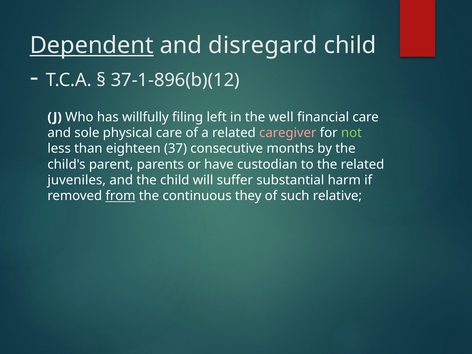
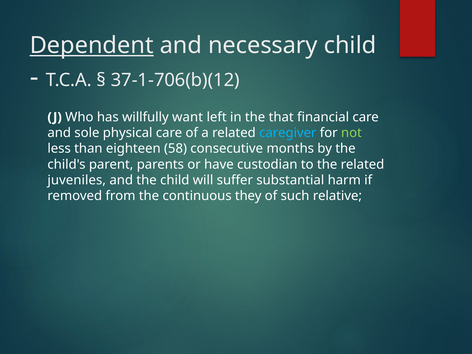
disregard: disregard -> necessary
37-1-896(b)(12: 37-1-896(b)(12 -> 37-1-706(b)(12
filing: filing -> want
well: well -> that
caregiver colour: pink -> light blue
37: 37 -> 58
from underline: present -> none
